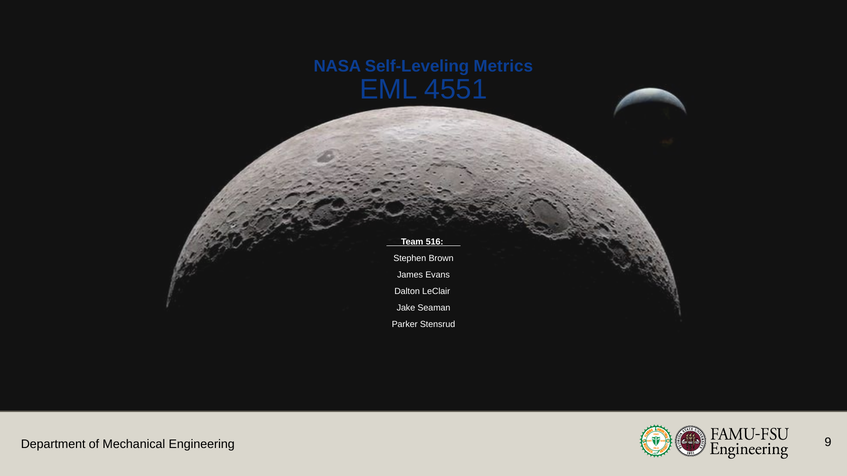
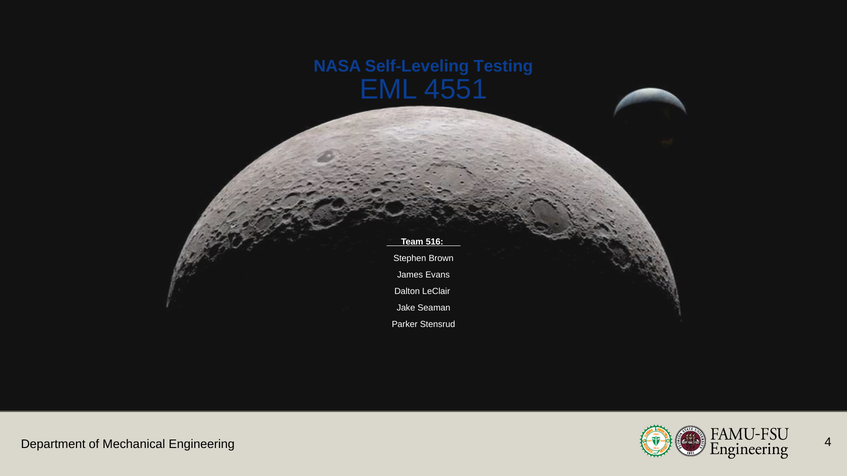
Metrics: Metrics -> Testing
9: 9 -> 4
